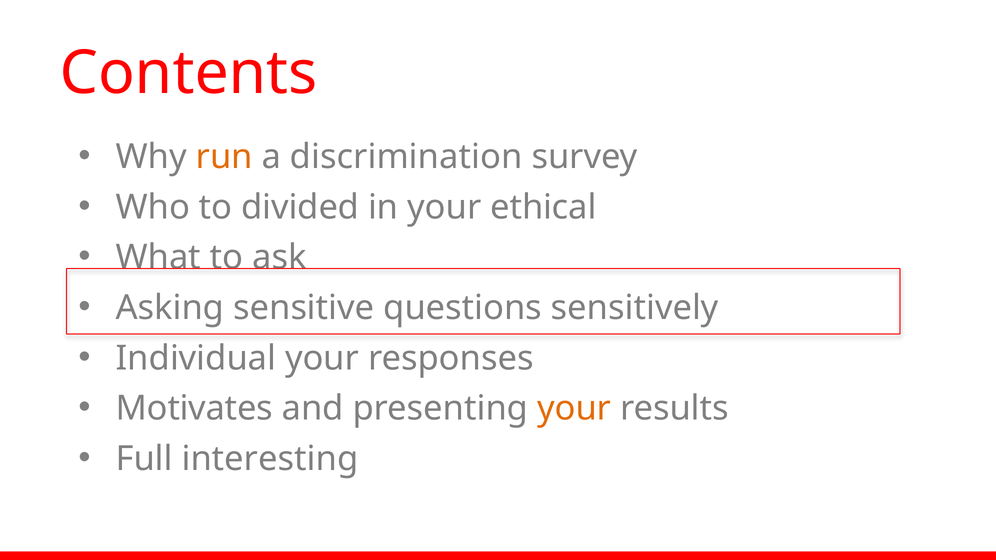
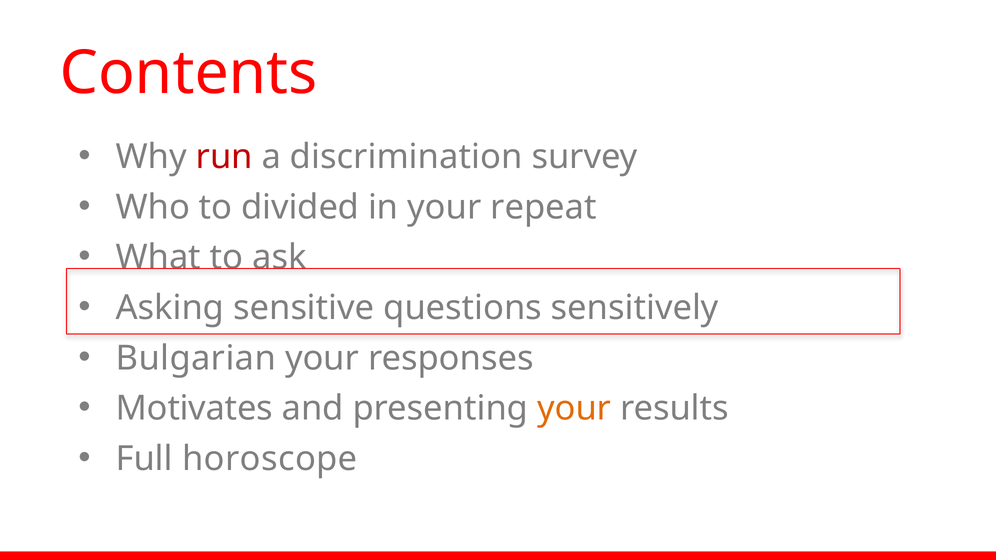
run colour: orange -> red
ethical: ethical -> repeat
Individual: Individual -> Bulgarian
interesting: interesting -> horoscope
